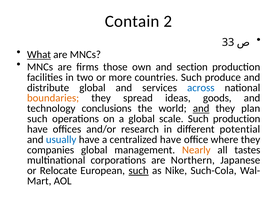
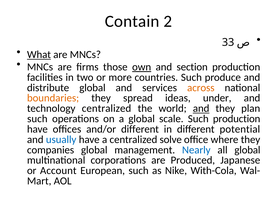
own underline: none -> present
across colour: blue -> orange
goods: goods -> under
technology conclusions: conclusions -> centralized
and/or research: research -> different
centralized have: have -> solve
Nearly colour: orange -> blue
all tastes: tastes -> global
Northern: Northern -> Produced
Relocate: Relocate -> Account
such at (139, 170) underline: present -> none
Such-Cola: Such-Cola -> With-Cola
